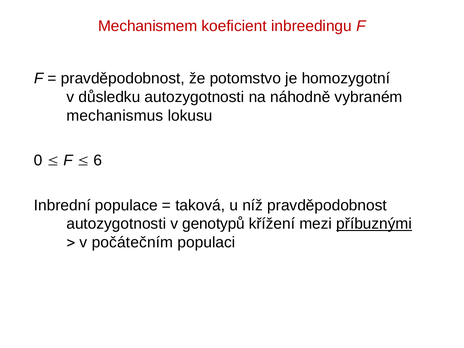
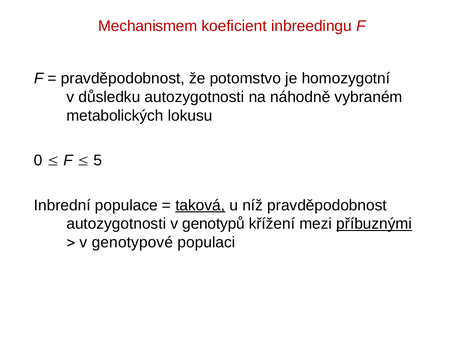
mechanismus: mechanismus -> metabolických
6: 6 -> 5
taková underline: none -> present
počátečním: počátečním -> genotypové
